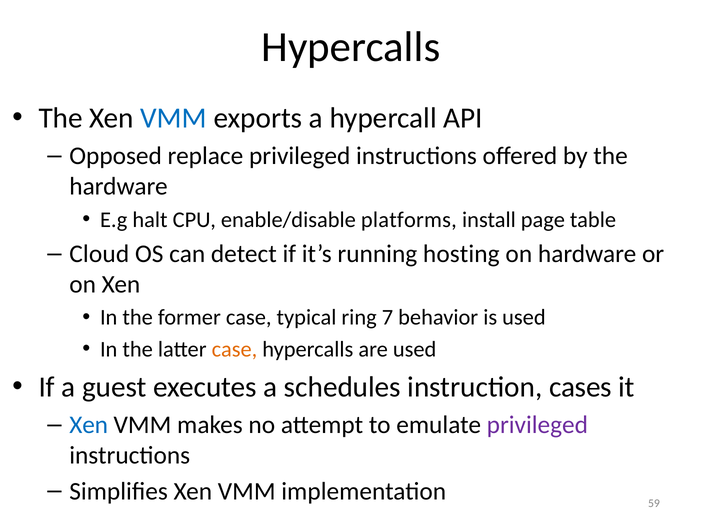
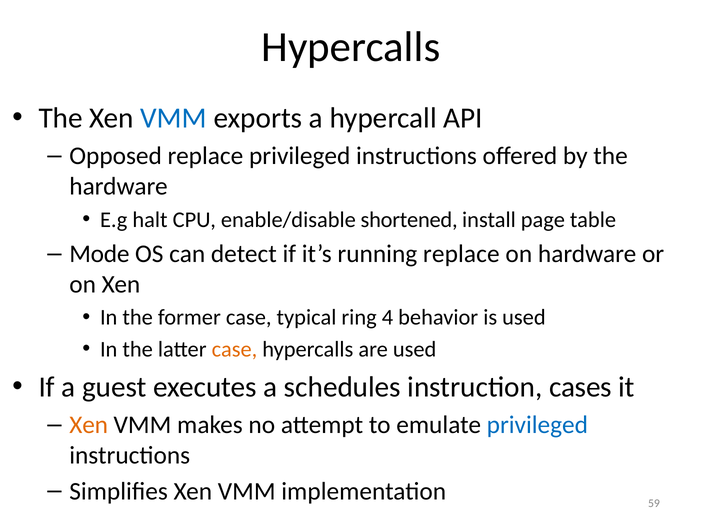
platforms: platforms -> shortened
Cloud: Cloud -> Mode
running hosting: hosting -> replace
7: 7 -> 4
Xen at (89, 424) colour: blue -> orange
privileged at (537, 424) colour: purple -> blue
